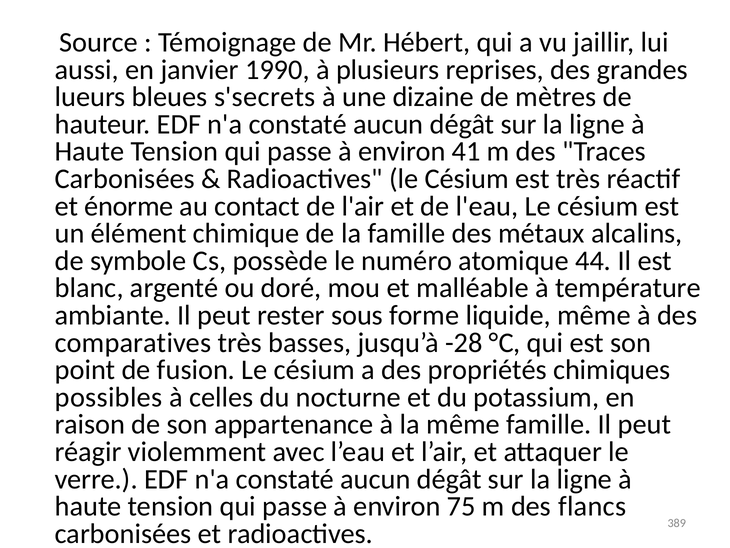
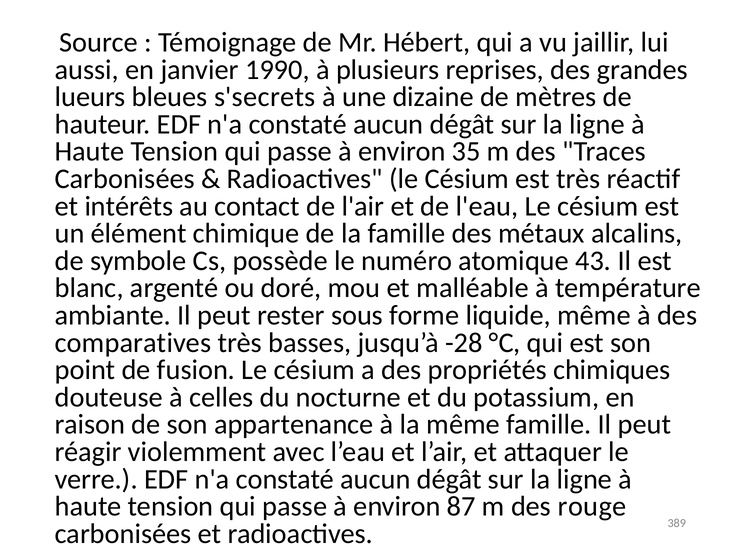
41: 41 -> 35
énorme: énorme -> intérêts
44: 44 -> 43
possibles: possibles -> douteuse
75: 75 -> 87
flancs: flancs -> rouge
